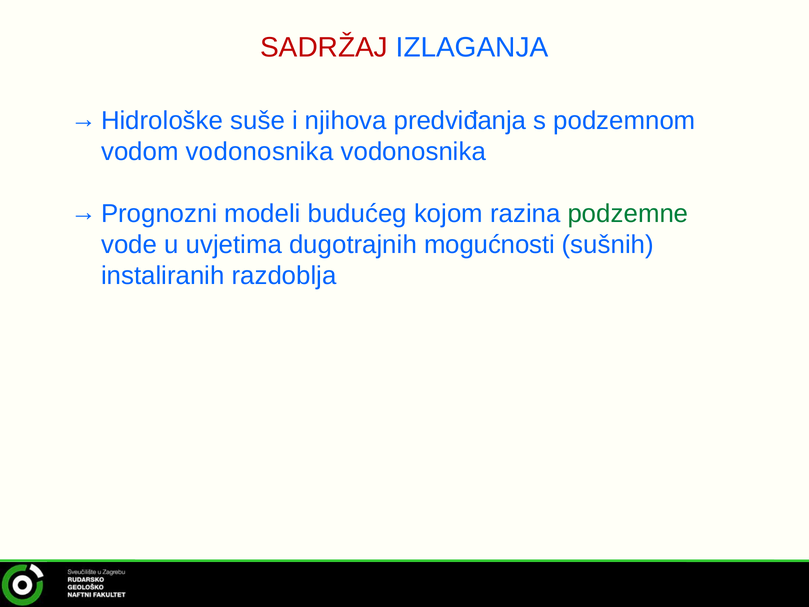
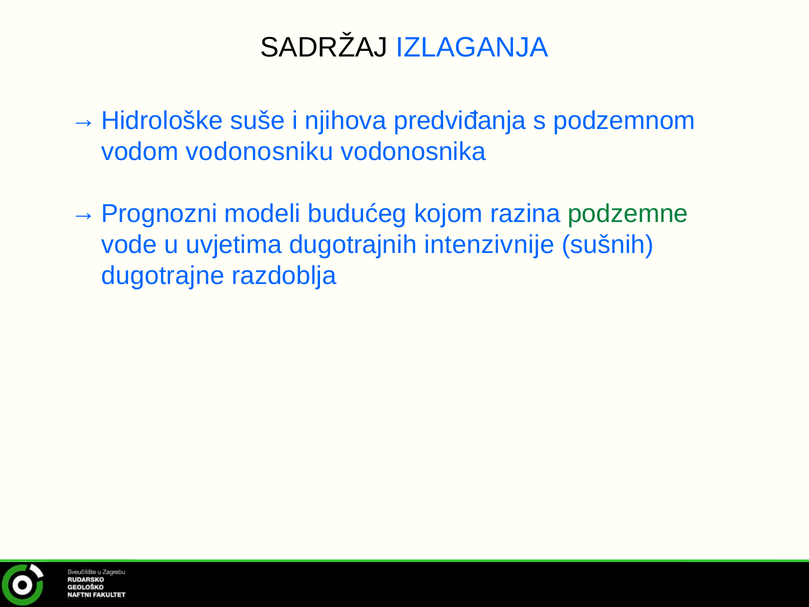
SADRŽAJ colour: red -> black
vodom vodonosnika: vodonosnika -> vodonosniku
mogućnosti: mogućnosti -> intenzivnije
instaliranih: instaliranih -> dugotrajne
